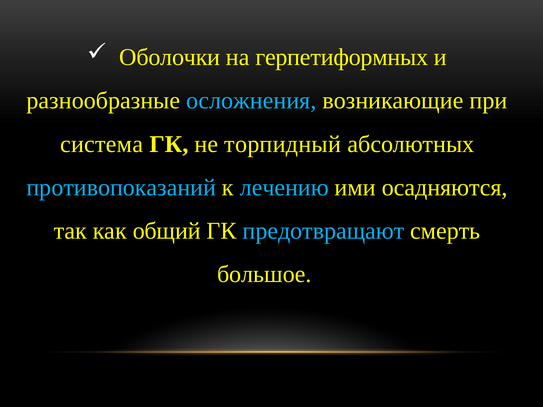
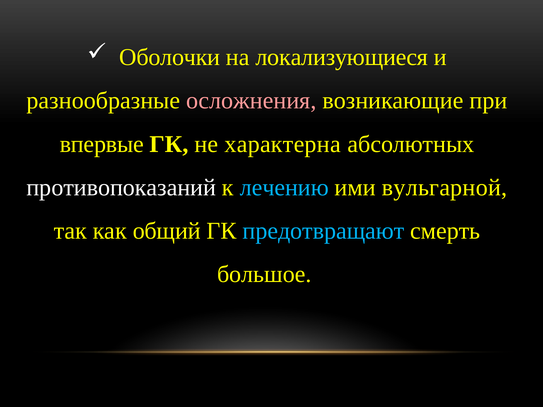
герпетиформных: герпетиформных -> локализующиеся
осложнения colour: light blue -> pink
система: система -> впервые
торпидный: торпидный -> характерна
противопоказаний colour: light blue -> white
осадняются: осадняются -> вульгарной
